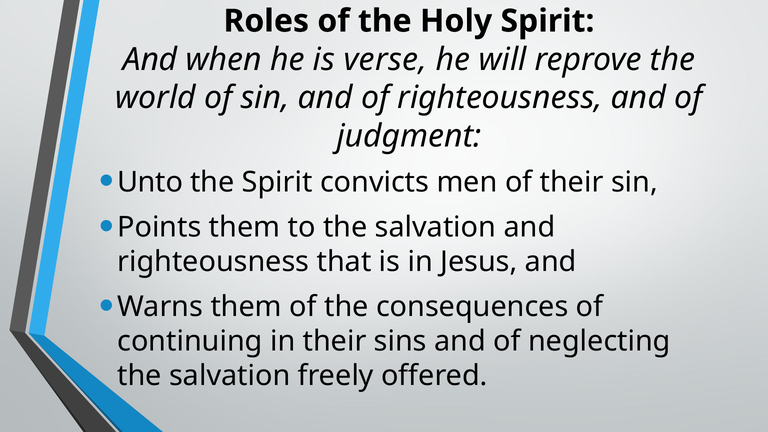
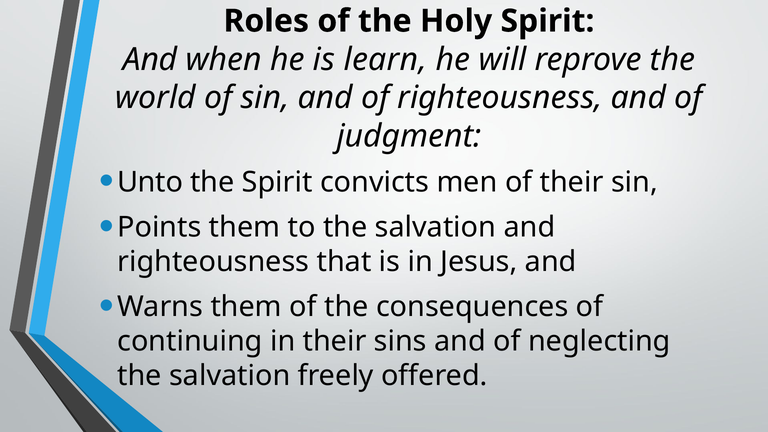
verse: verse -> learn
